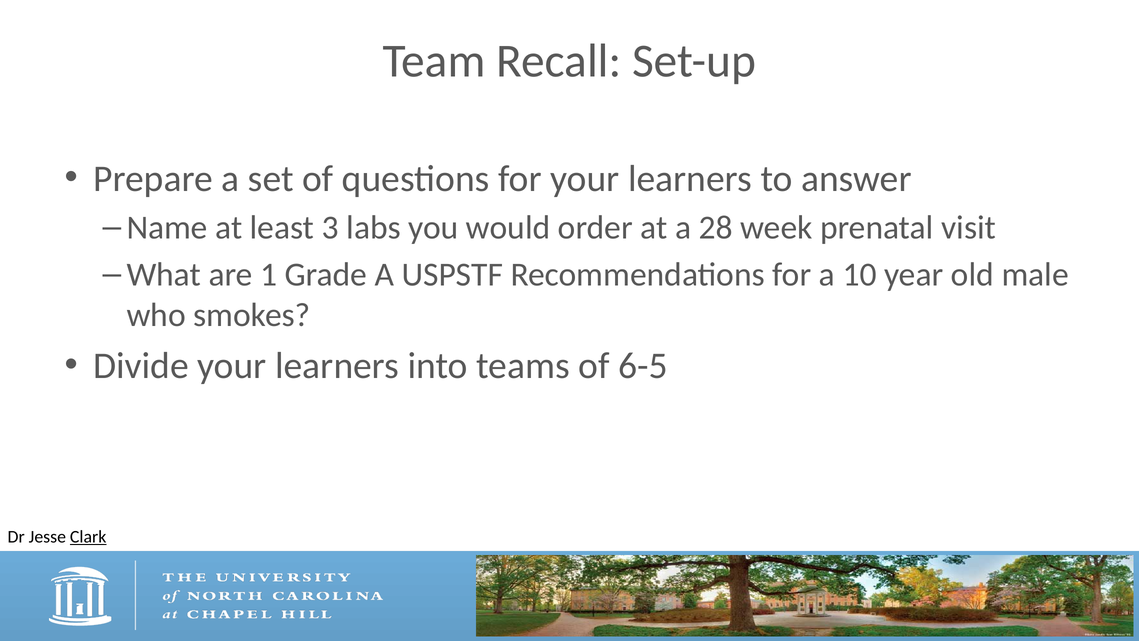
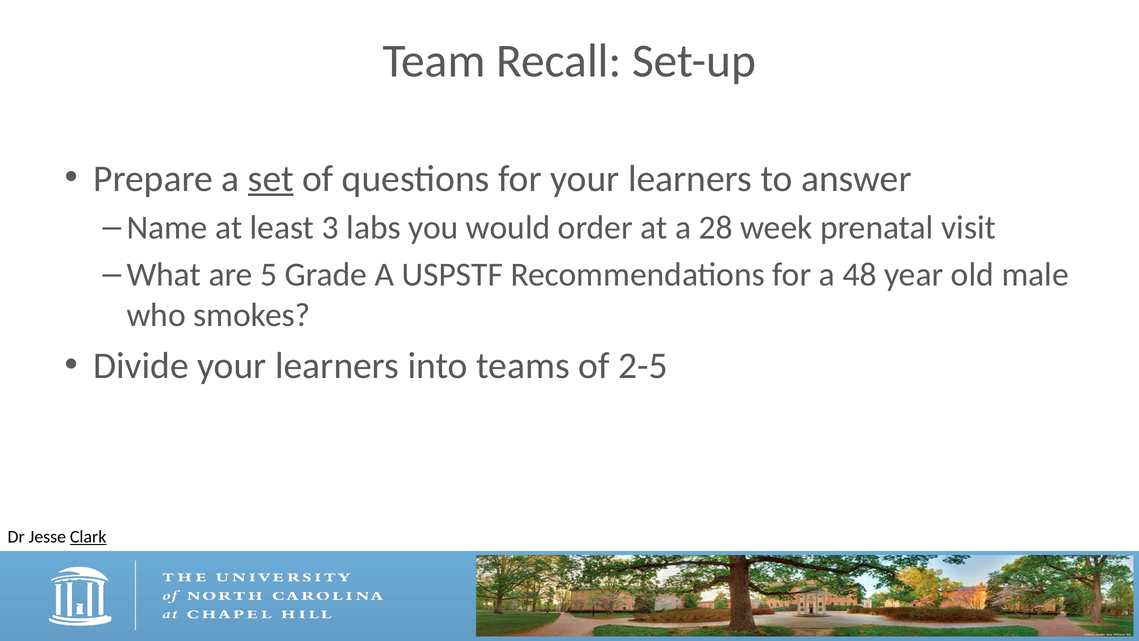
set underline: none -> present
1: 1 -> 5
10: 10 -> 48
6-5: 6-5 -> 2-5
